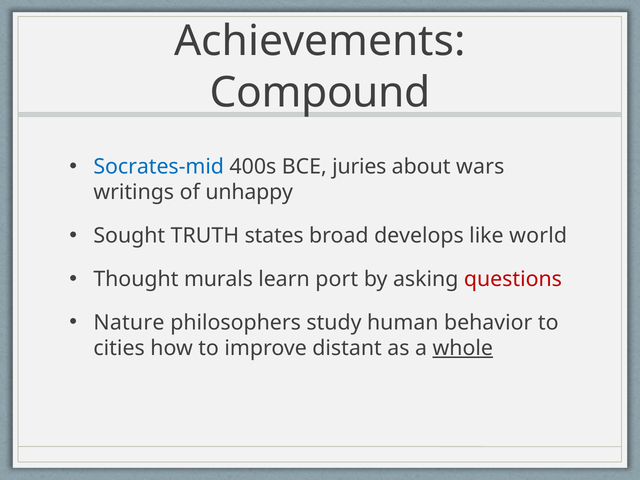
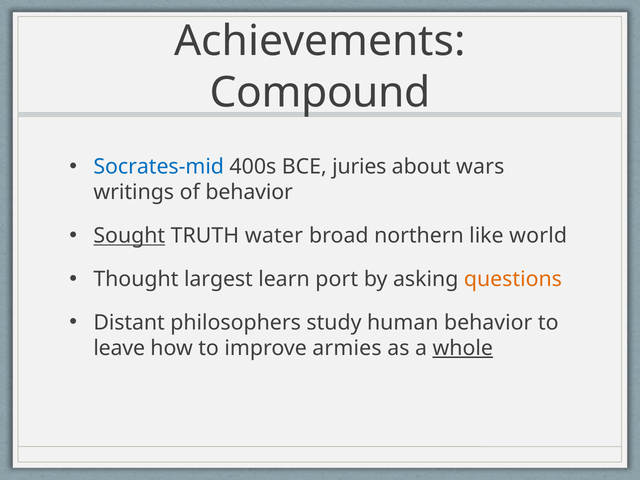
of unhappy: unhappy -> behavior
Sought underline: none -> present
states: states -> water
develops: develops -> northern
murals: murals -> largest
questions colour: red -> orange
Nature: Nature -> Distant
cities: cities -> leave
distant: distant -> armies
